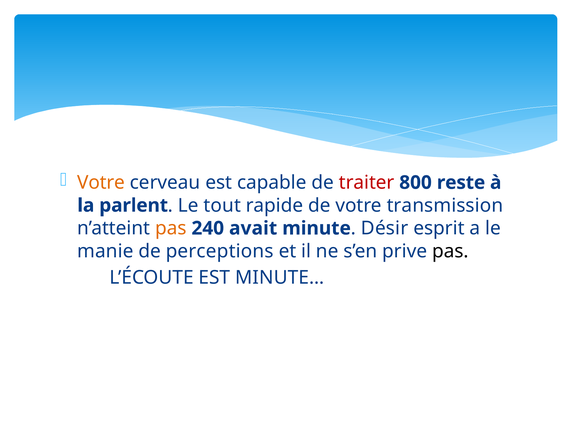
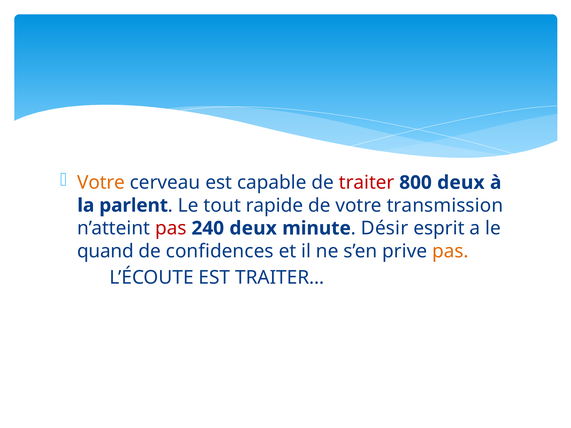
800 reste: reste -> deux
pas at (171, 228) colour: orange -> red
240 avait: avait -> deux
manie: manie -> quand
perceptions: perceptions -> confidences
pas at (450, 251) colour: black -> orange
MINUTE…: MINUTE… -> TRAITER…
